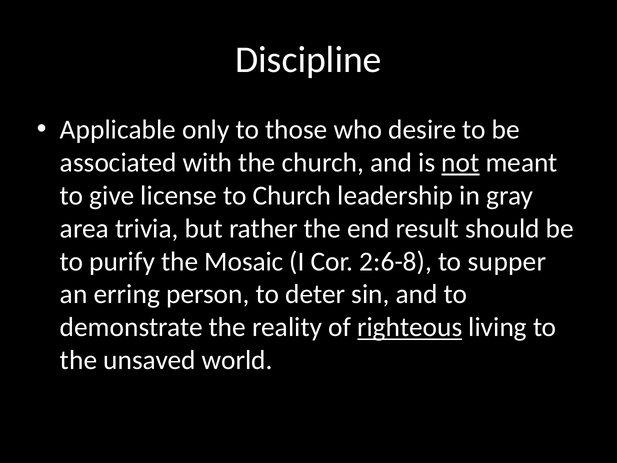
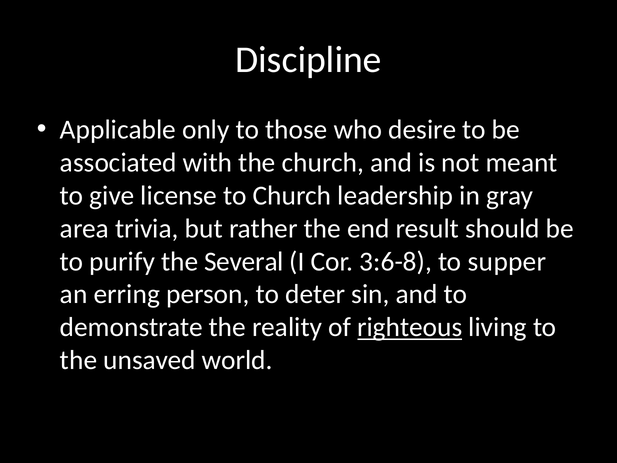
not underline: present -> none
Mosaic: Mosaic -> Several
2:6-8: 2:6-8 -> 3:6-8
